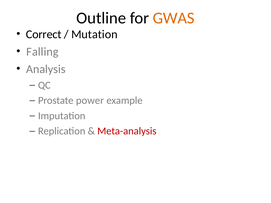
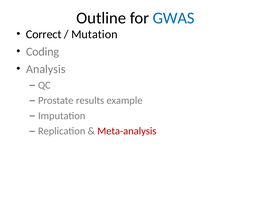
GWAS colour: orange -> blue
Falling: Falling -> Coding
power: power -> results
